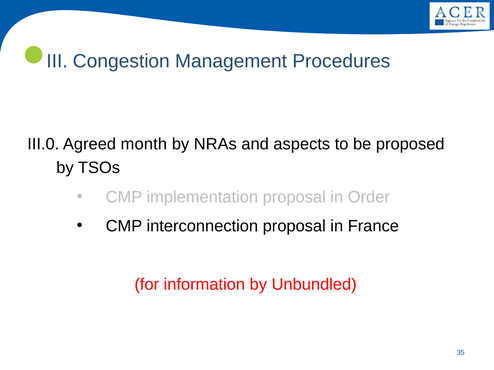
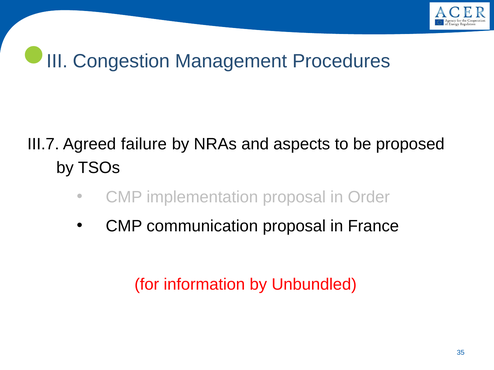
III.0: III.0 -> III.7
month: month -> failure
interconnection: interconnection -> communication
